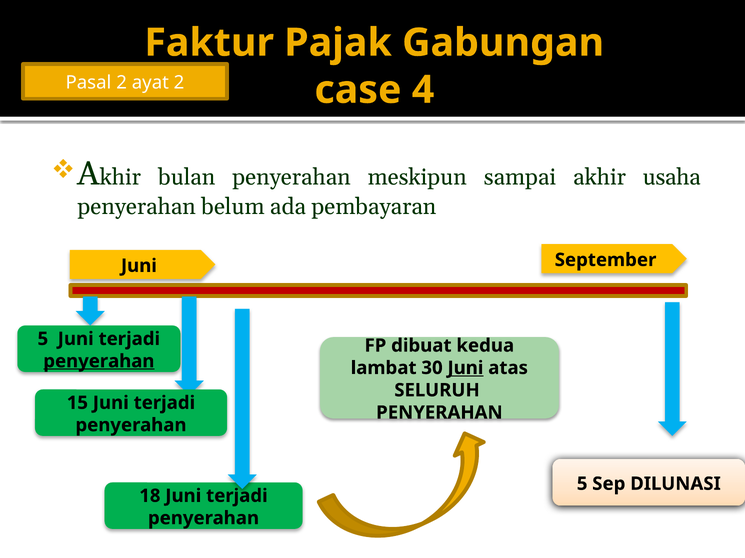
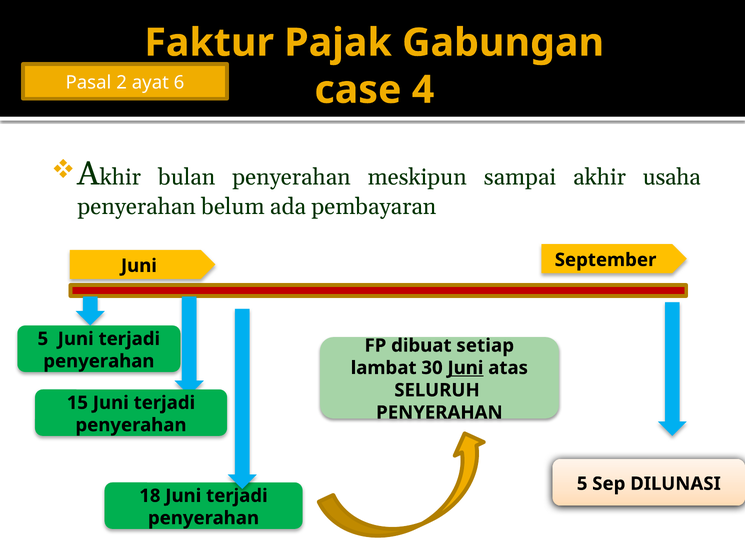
ayat 2: 2 -> 6
kedua: kedua -> setiap
penyerahan at (99, 362) underline: present -> none
